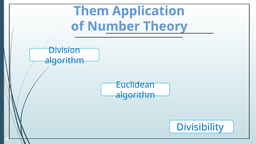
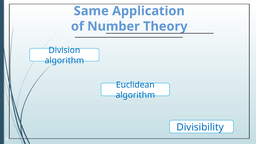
Them: Them -> Same
